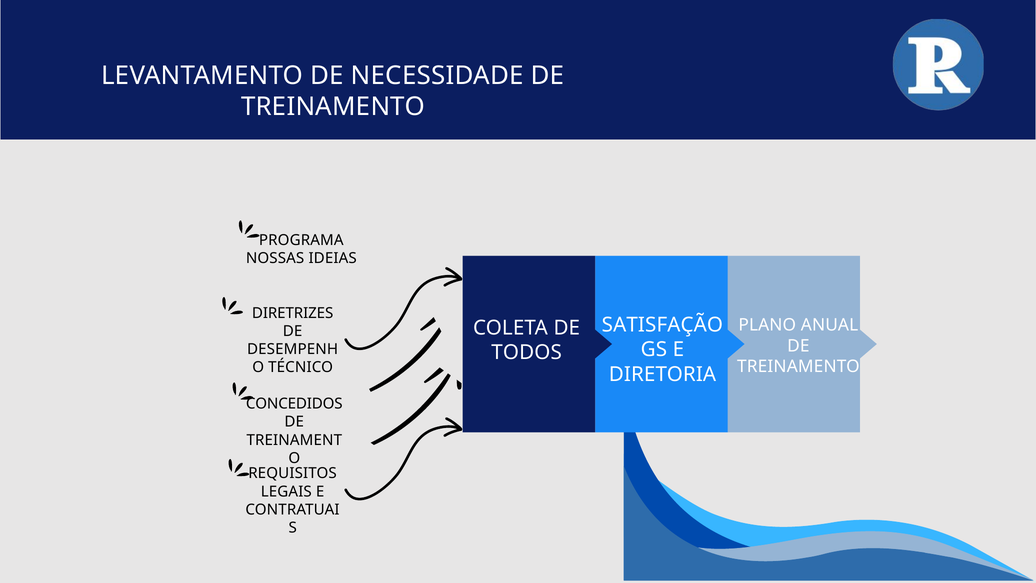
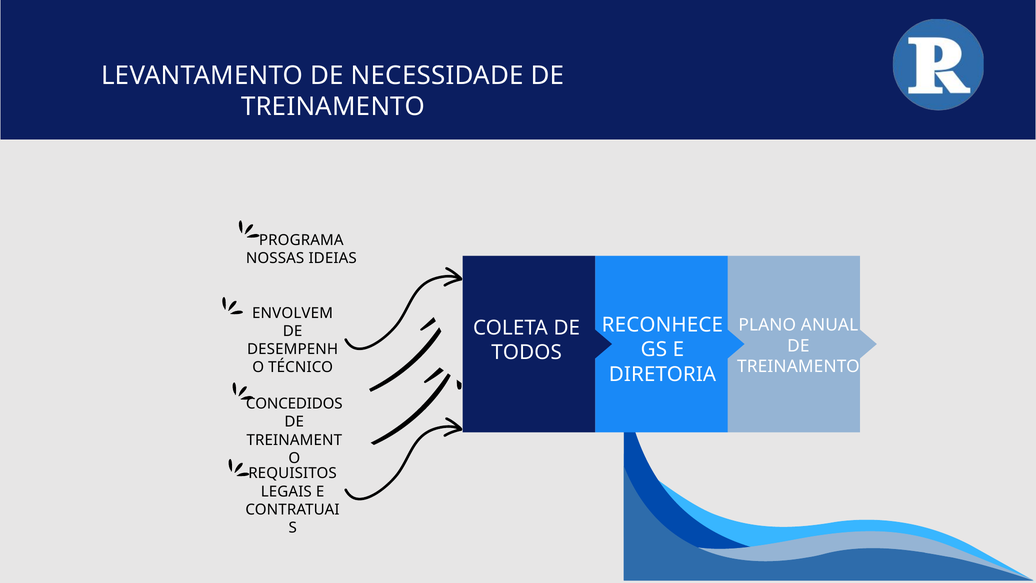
DIRETRIZES: DIRETRIZES -> ENVOLVEM
SATISFAÇÃO: SATISFAÇÃO -> RECONHECE
